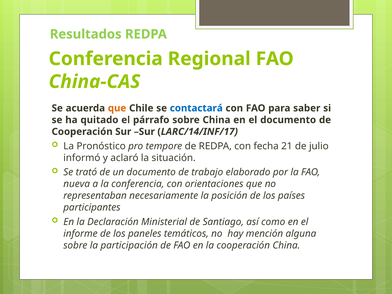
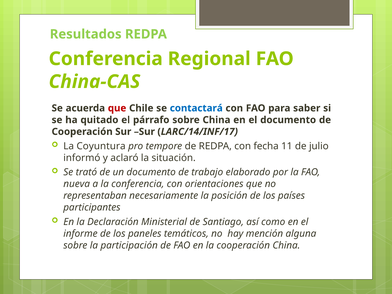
que at (117, 108) colour: orange -> red
Pronóstico: Pronóstico -> Coyuntura
21: 21 -> 11
